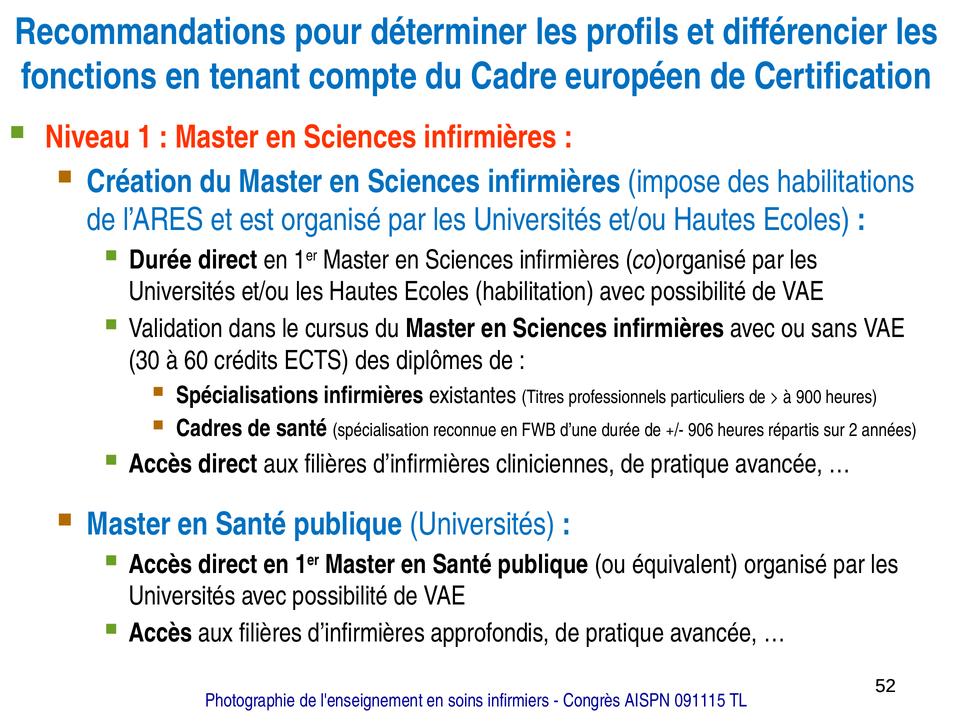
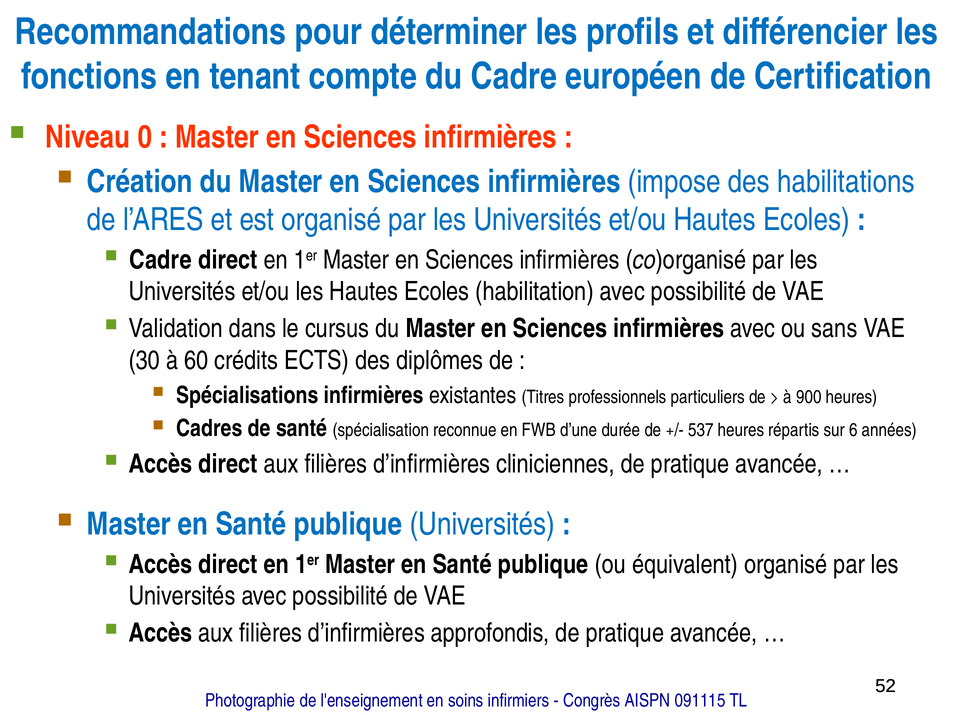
1: 1 -> 0
Durée at (160, 260): Durée -> Cadre
906: 906 -> 537
2: 2 -> 6
